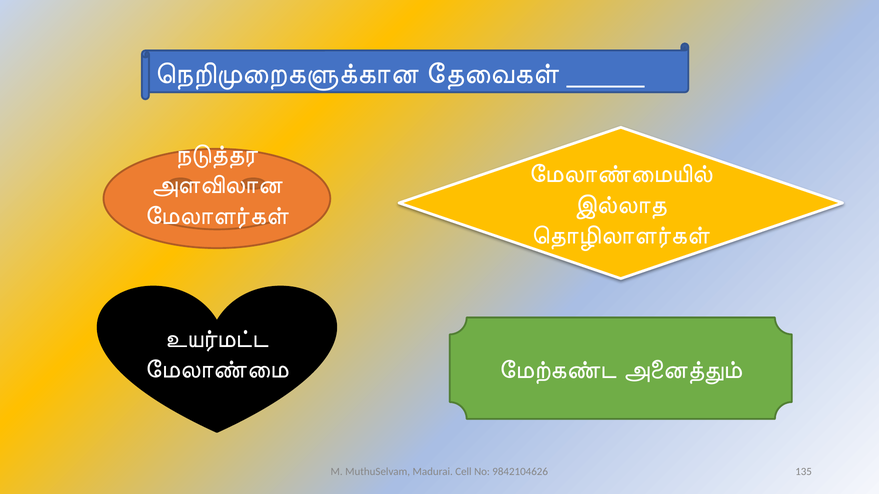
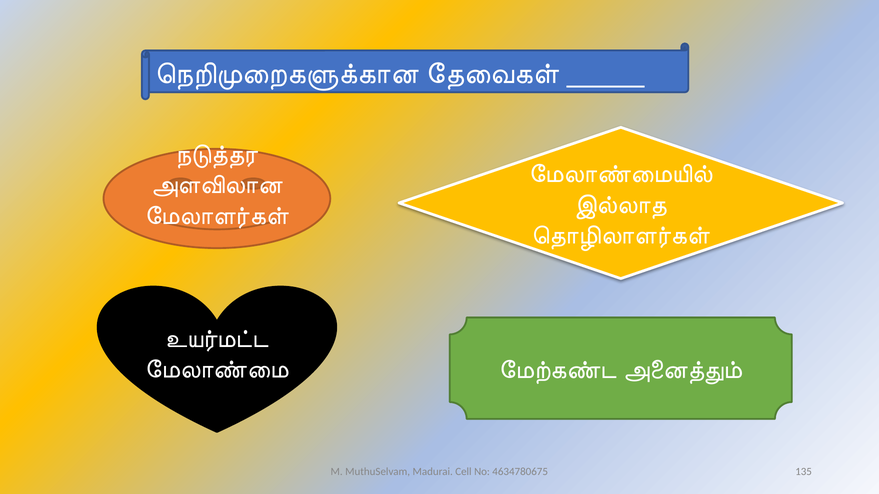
9842104626: 9842104626 -> 4634780675
